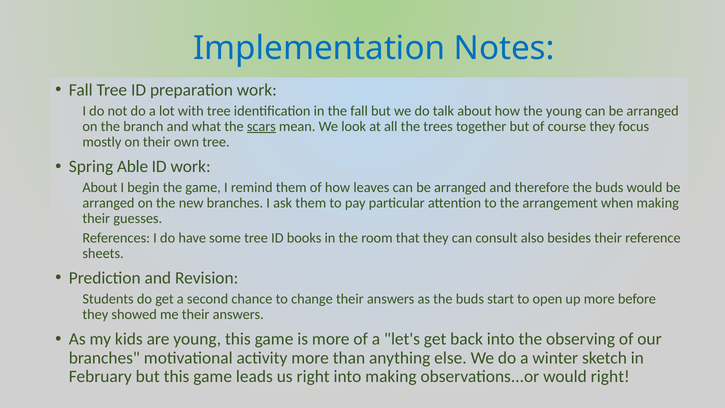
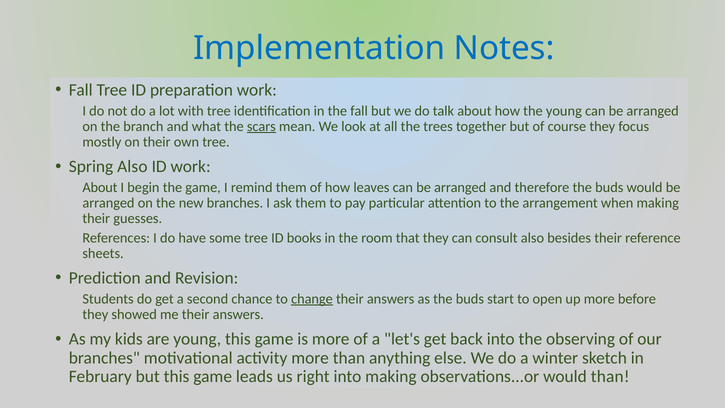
Spring Able: Able -> Also
change underline: none -> present
would right: right -> than
